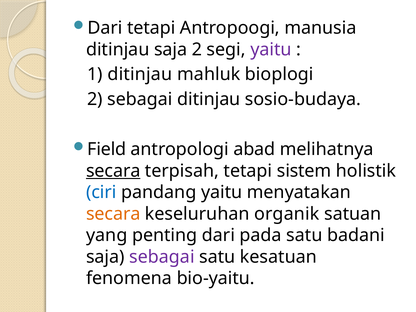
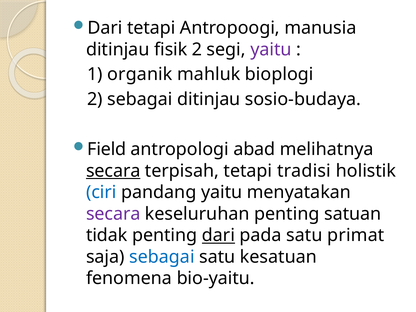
ditinjau saja: saja -> fisik
1 ditinjau: ditinjau -> organik
sistem: sistem -> tradisi
secara at (113, 214) colour: orange -> purple
keseluruhan organik: organik -> penting
yang: yang -> tidak
dari at (218, 235) underline: none -> present
badani: badani -> primat
sebagai at (162, 257) colour: purple -> blue
